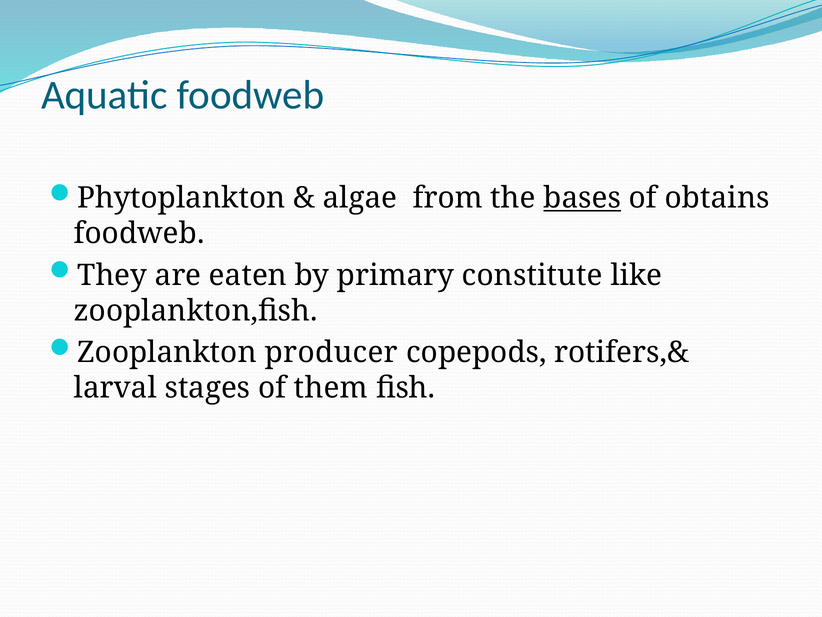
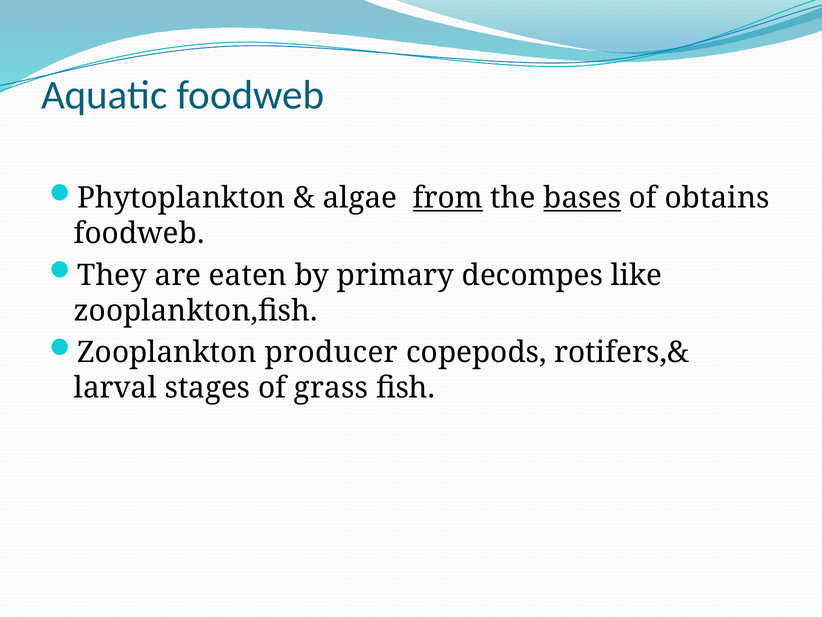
from underline: none -> present
constitute: constitute -> decompes
them: them -> grass
